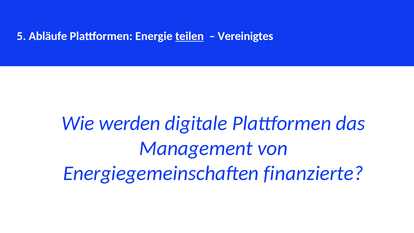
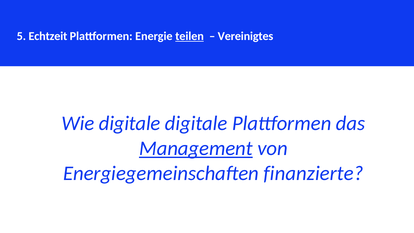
Abläufe: Abläufe -> Echtzeit
Wie werden: werden -> digitale
Management underline: none -> present
